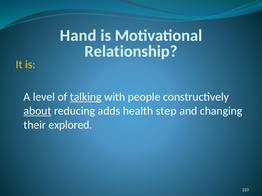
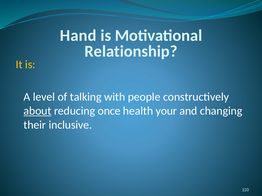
talking underline: present -> none
adds: adds -> once
step: step -> your
explored: explored -> inclusive
